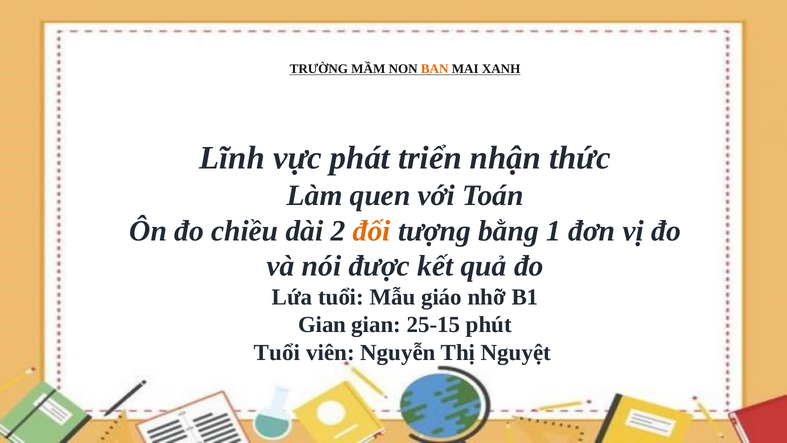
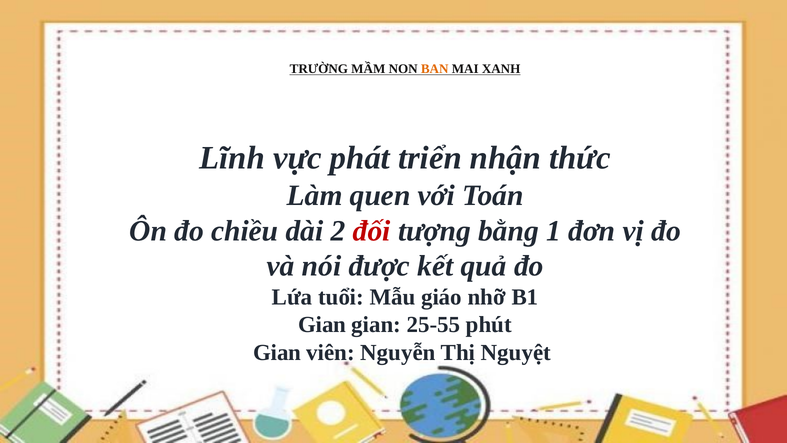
đối colour: orange -> red
25-15: 25-15 -> 25-55
Tuổi at (277, 352): Tuổi -> Gian
